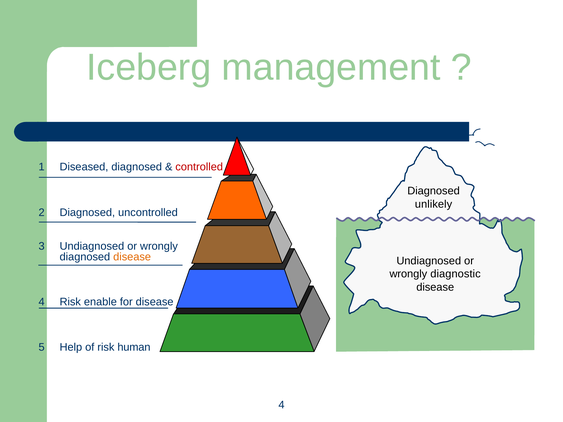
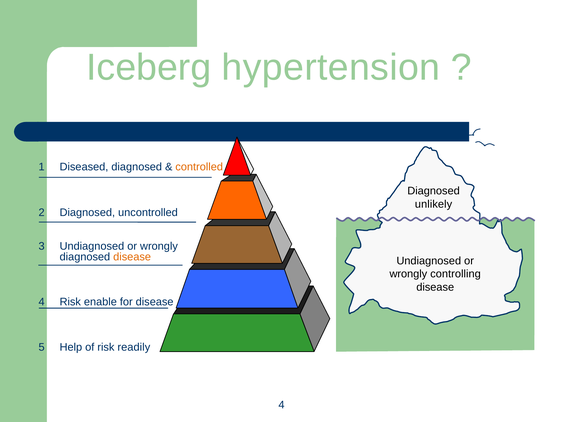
management: management -> hypertension
controlled colour: red -> orange
diagnostic: diagnostic -> controlling
human: human -> readily
